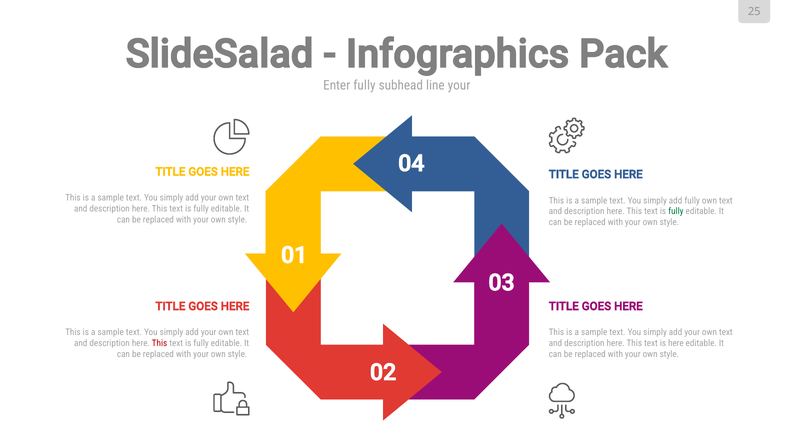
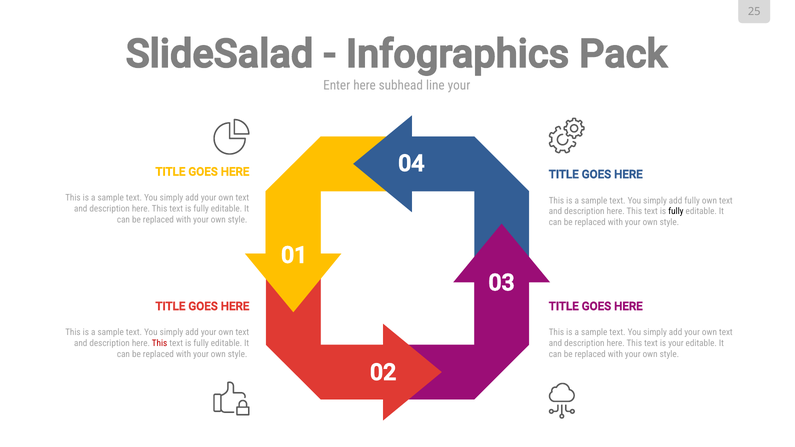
Enter fully: fully -> here
fully at (676, 212) colour: green -> black
is here: here -> your
